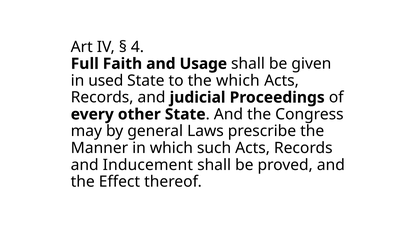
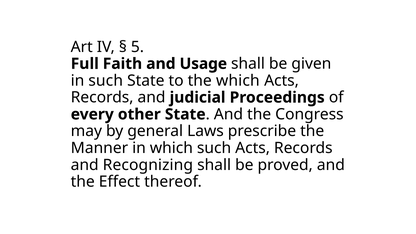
4: 4 -> 5
in used: used -> such
Inducement: Inducement -> Recognizing
